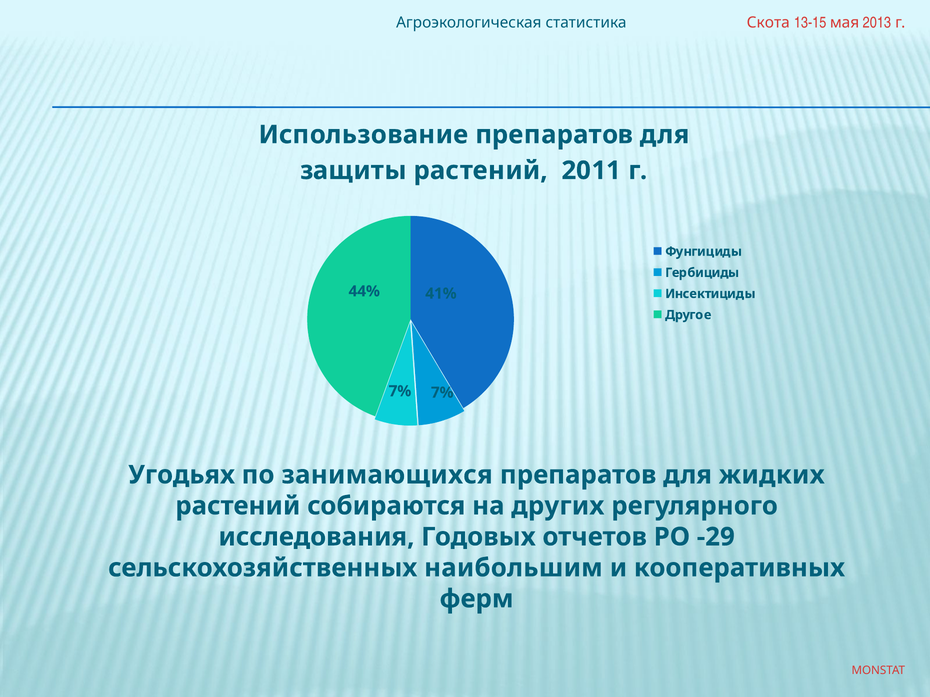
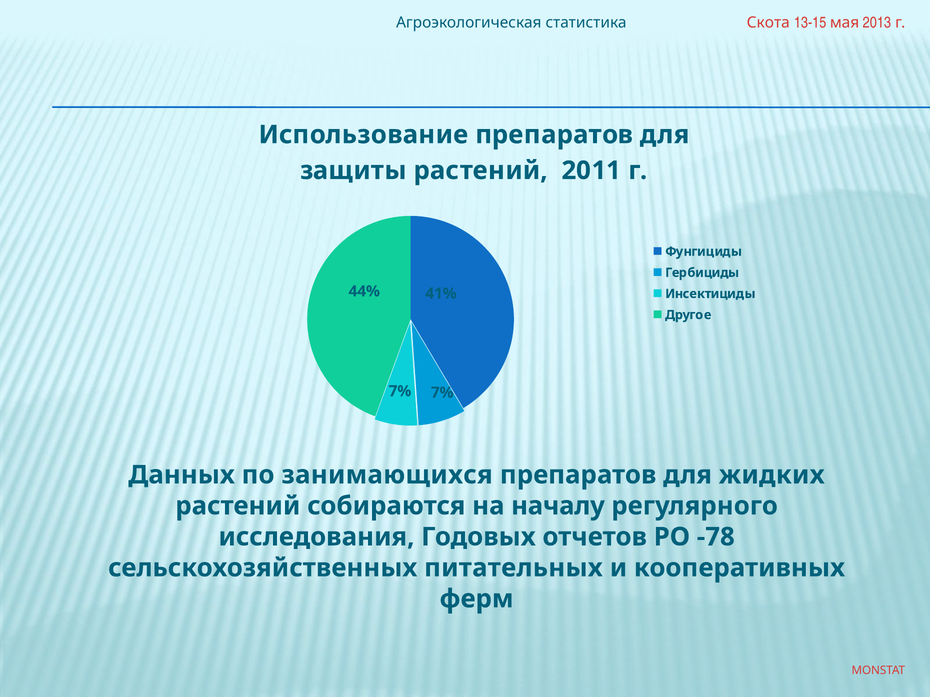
Угодьях: Угодьях -> Данных
других: других -> началу
-29: -29 -> -78
наибольшим: наибольшим -> питательных
